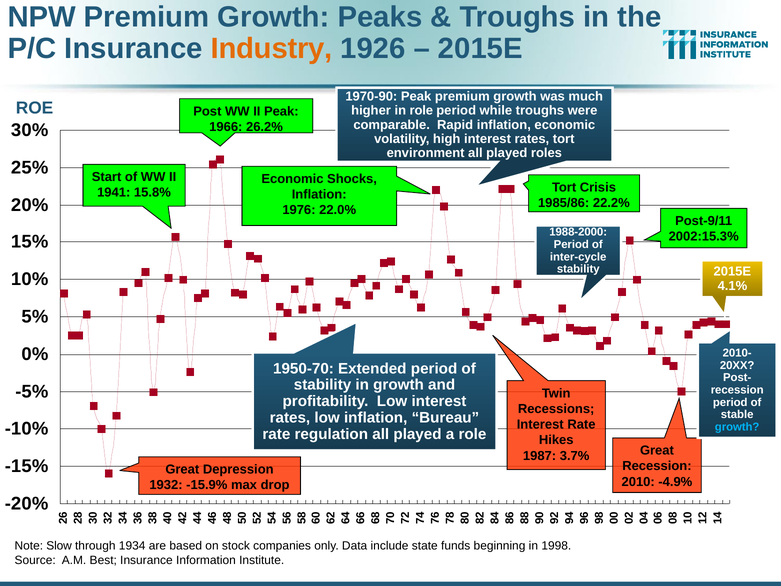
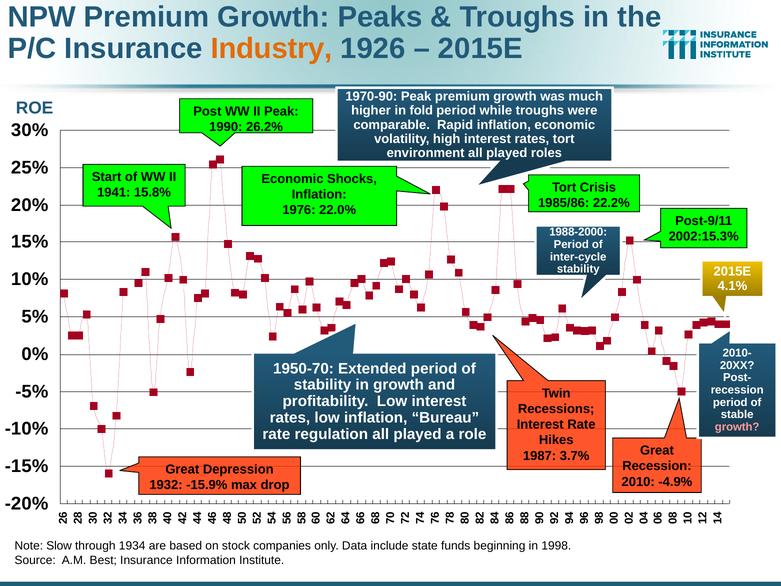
in role: role -> fold
1966: 1966 -> 1990
growth at (737, 427) colour: light blue -> pink
